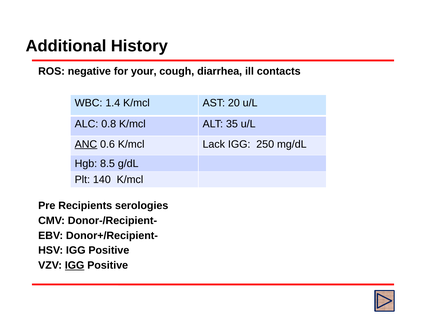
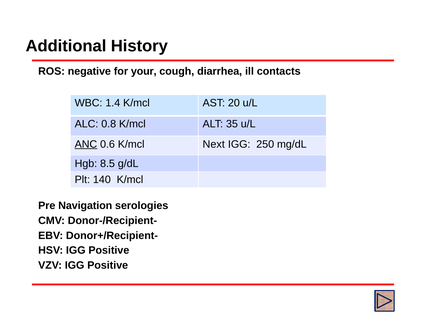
Lack: Lack -> Next
Recipients: Recipients -> Navigation
IGG at (75, 265) underline: present -> none
